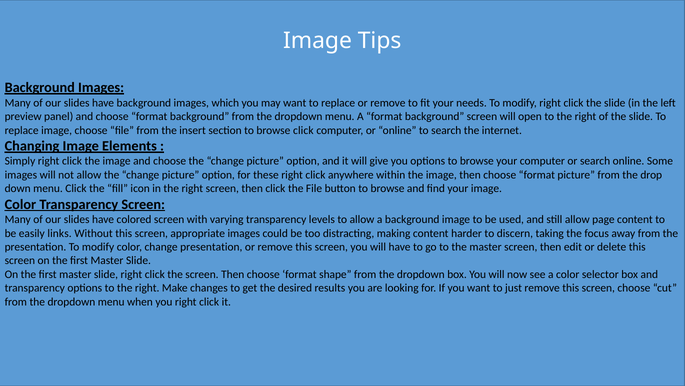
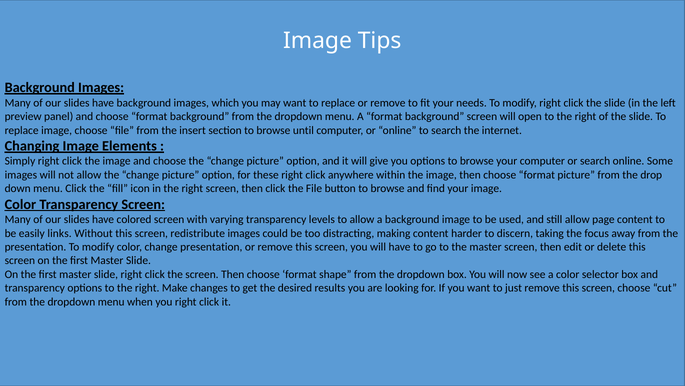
browse click: click -> until
appropriate: appropriate -> redistribute
